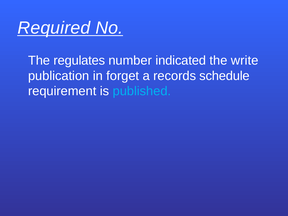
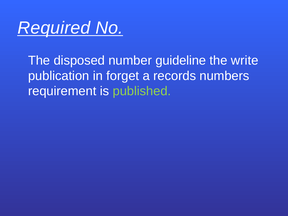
regulates: regulates -> disposed
indicated: indicated -> guideline
schedule: schedule -> numbers
published colour: light blue -> light green
